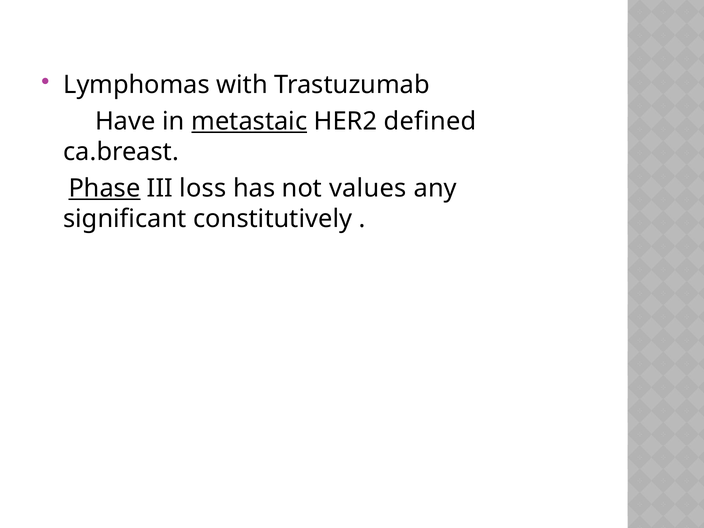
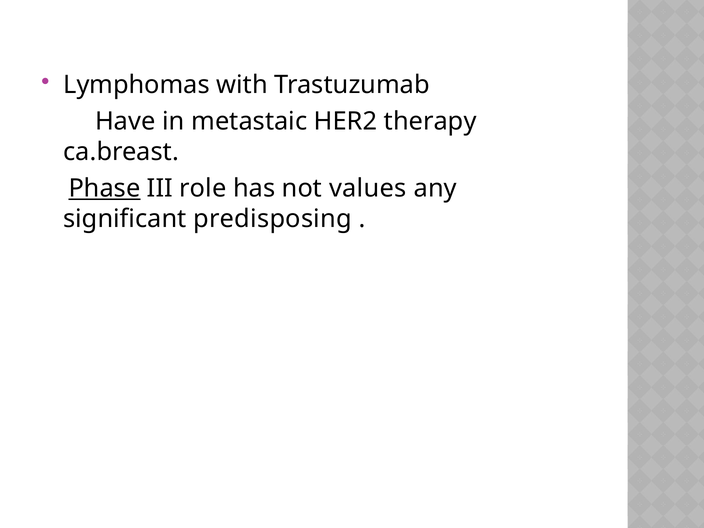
metastaic underline: present -> none
defined: defined -> therapy
loss: loss -> role
constitutively: constitutively -> predisposing
